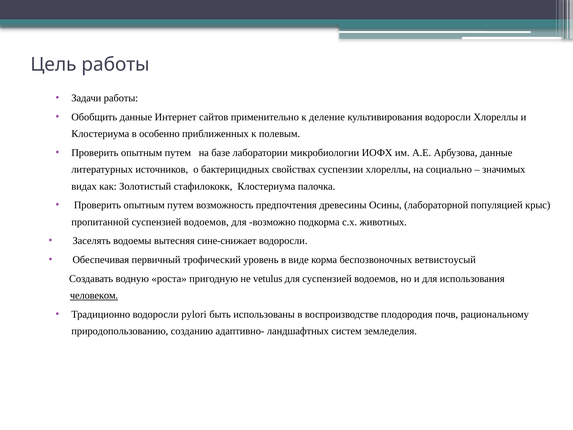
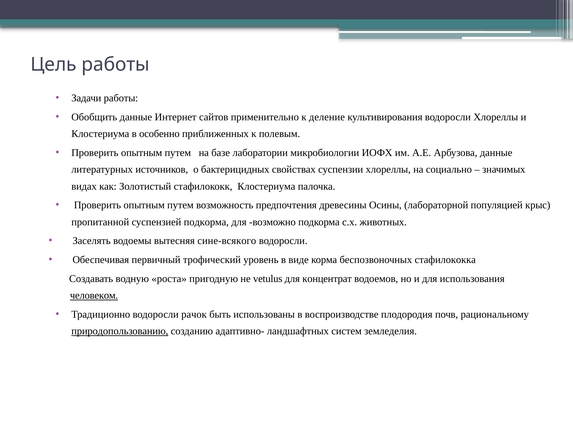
пропитанной суспензией водоемов: водоемов -> подкорма
сине-снижает: сине-снижает -> сине-всякого
ветвистоусый: ветвистоусый -> стафилококка
для суспензией: суспензией -> концентрат
pylori: pylori -> рачок
природопользованию underline: none -> present
